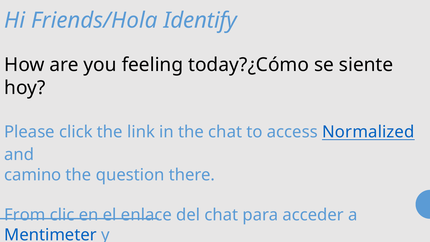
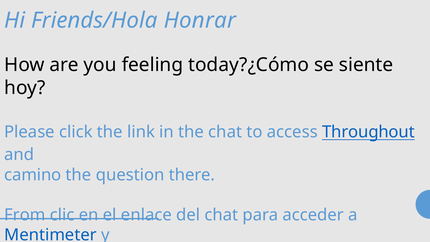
Identify: Identify -> Honrar
Normalized: Normalized -> Throughout
